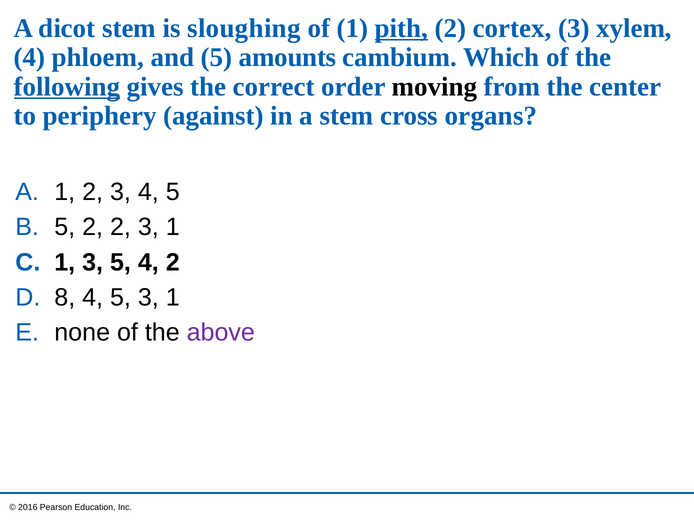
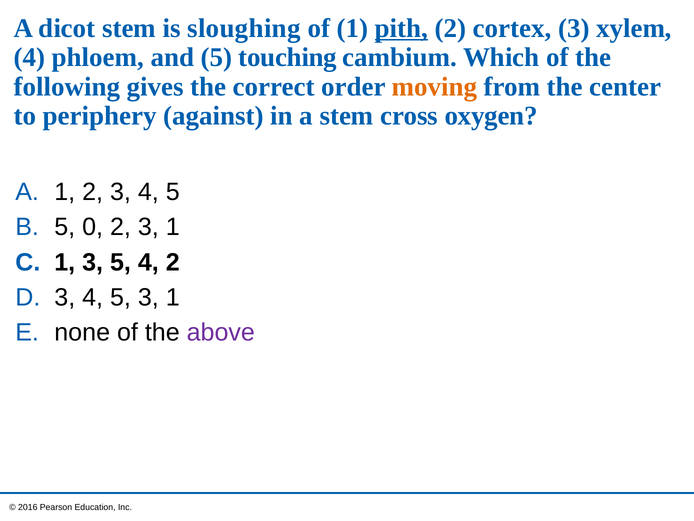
amounts: amounts -> touching
following underline: present -> none
moving colour: black -> orange
organs: organs -> oxygen
5 2: 2 -> 0
8 at (65, 297): 8 -> 3
